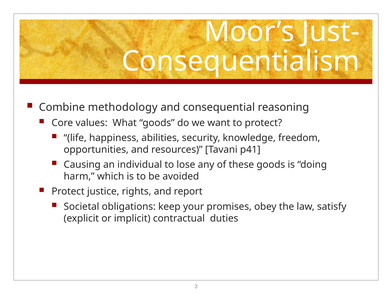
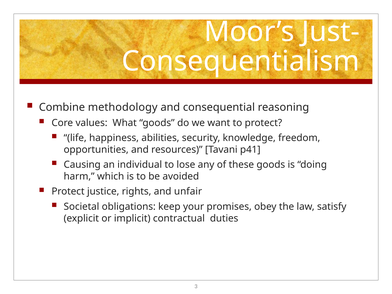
report: report -> unfair
